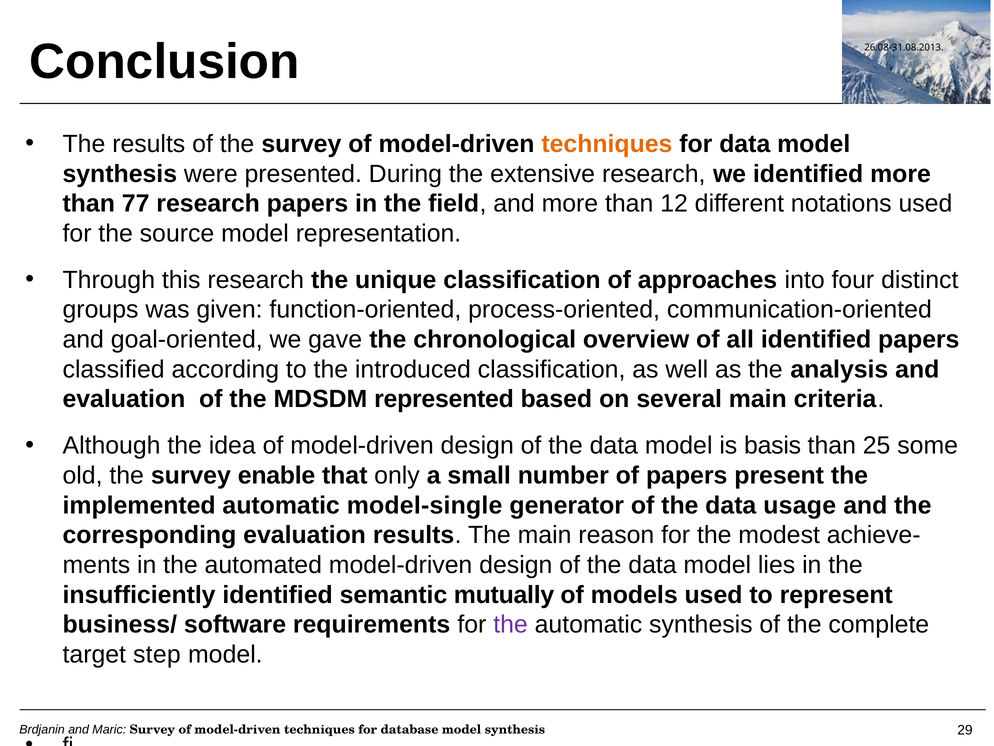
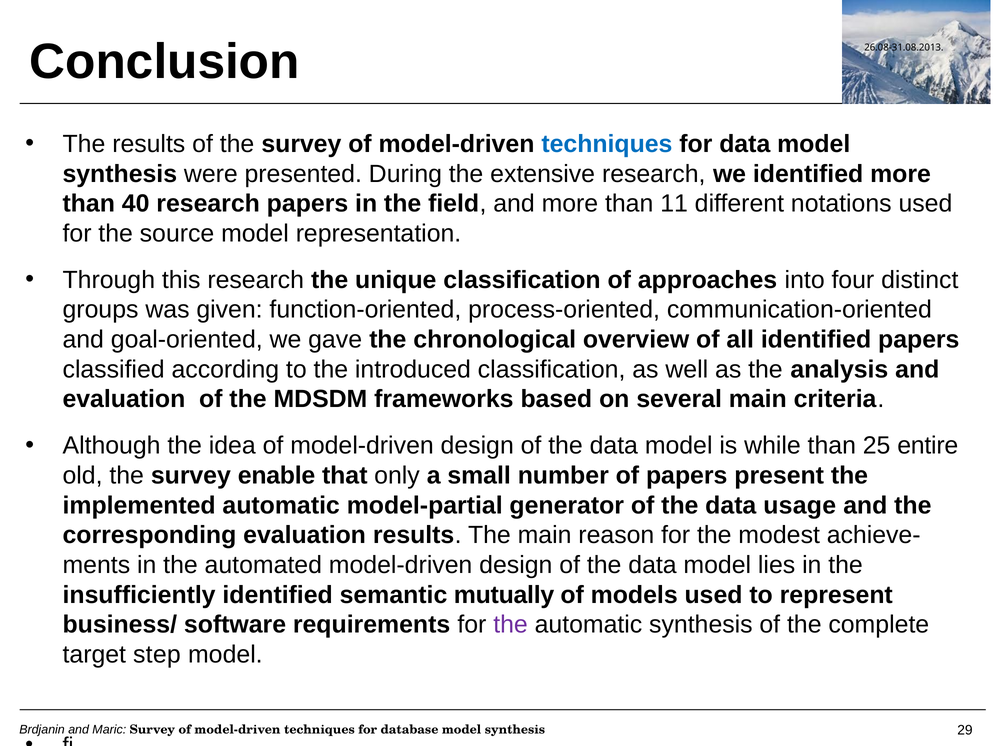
techniques at (607, 144) colour: orange -> blue
77: 77 -> 40
12: 12 -> 11
represented: represented -> frameworks
basis: basis -> while
some: some -> entire
model-single: model-single -> model-partial
